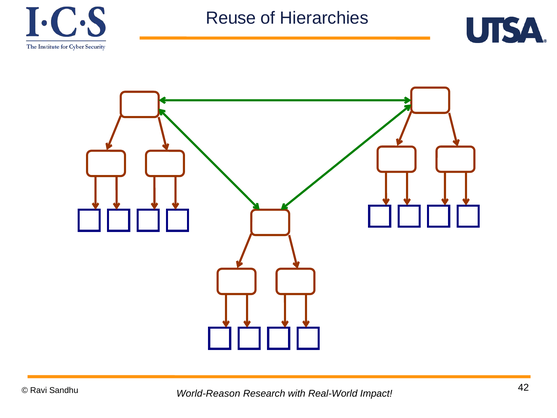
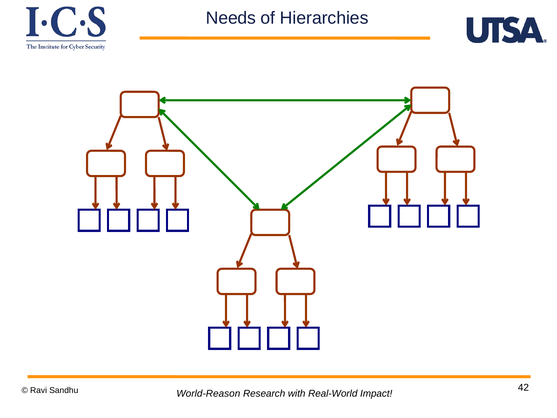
Reuse: Reuse -> Needs
